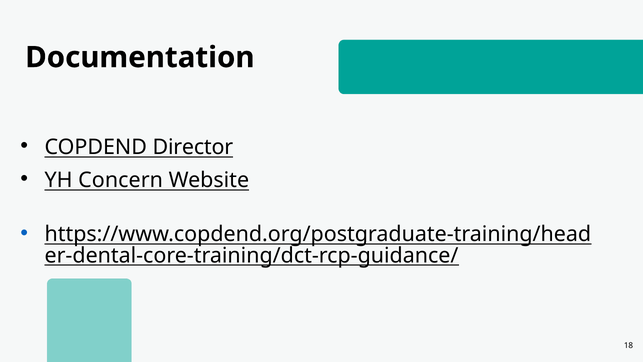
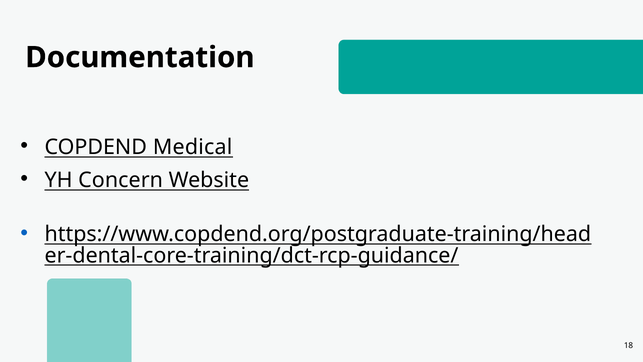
Director: Director -> Medical
